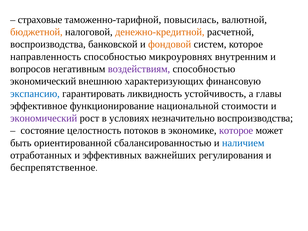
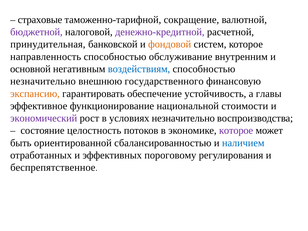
повысилась: повысилась -> сокращение
бюджетной colour: orange -> purple
денежно-кредитной colour: orange -> purple
воспроизводства at (48, 44): воспроизводства -> принудительная
микроуровнях: микроуровнях -> обслуживание
вопросов: вопросов -> основной
воздействиям colour: purple -> blue
экономический at (43, 81): экономический -> незначительно
характеризующих: характеризующих -> государственного
экспансию colour: blue -> orange
ликвидность: ликвидность -> обеспечение
важнейших: важнейших -> пороговому
